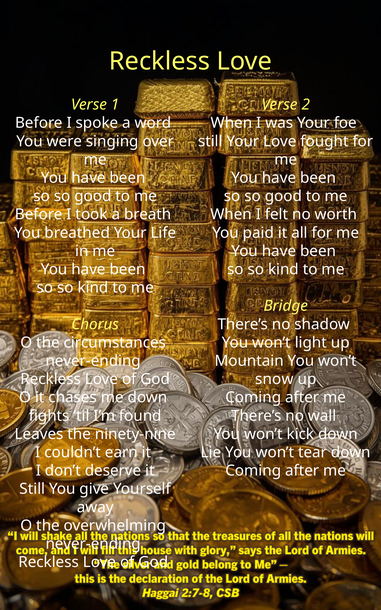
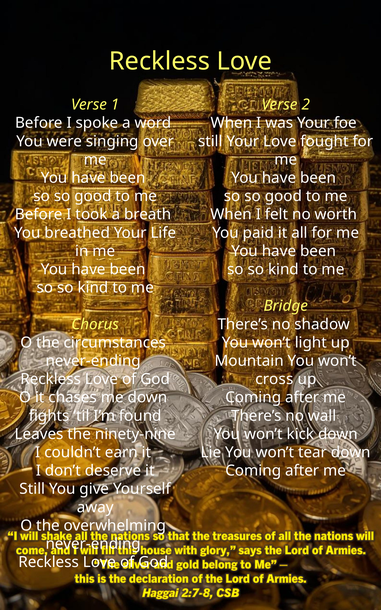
snow: snow -> cross
